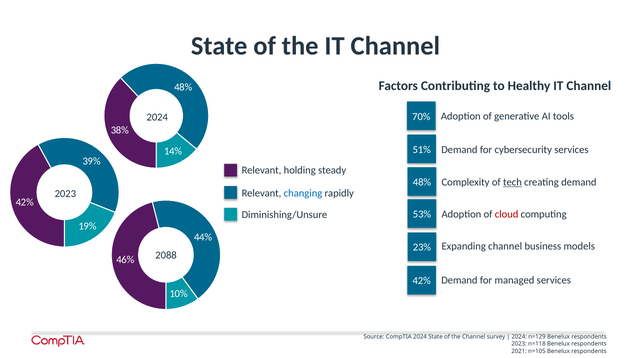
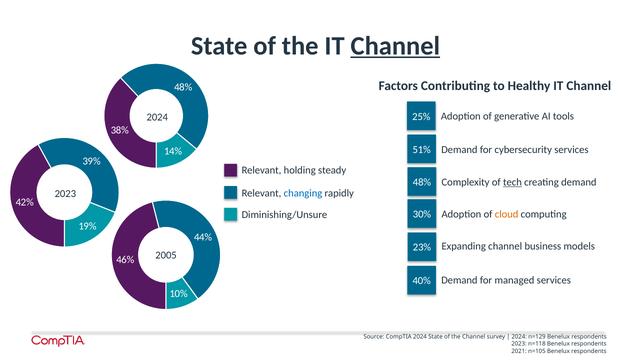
Channel at (395, 46) underline: none -> present
70%: 70% -> 25%
53%: 53% -> 30%
cloud colour: red -> orange
2088: 2088 -> 2005
42% at (422, 281): 42% -> 40%
